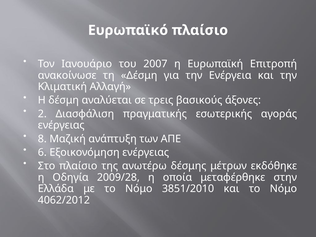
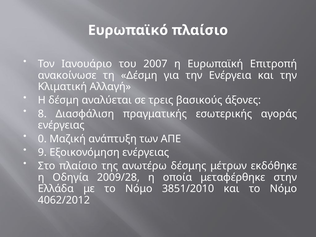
2: 2 -> 8
8: 8 -> 0
6: 6 -> 9
